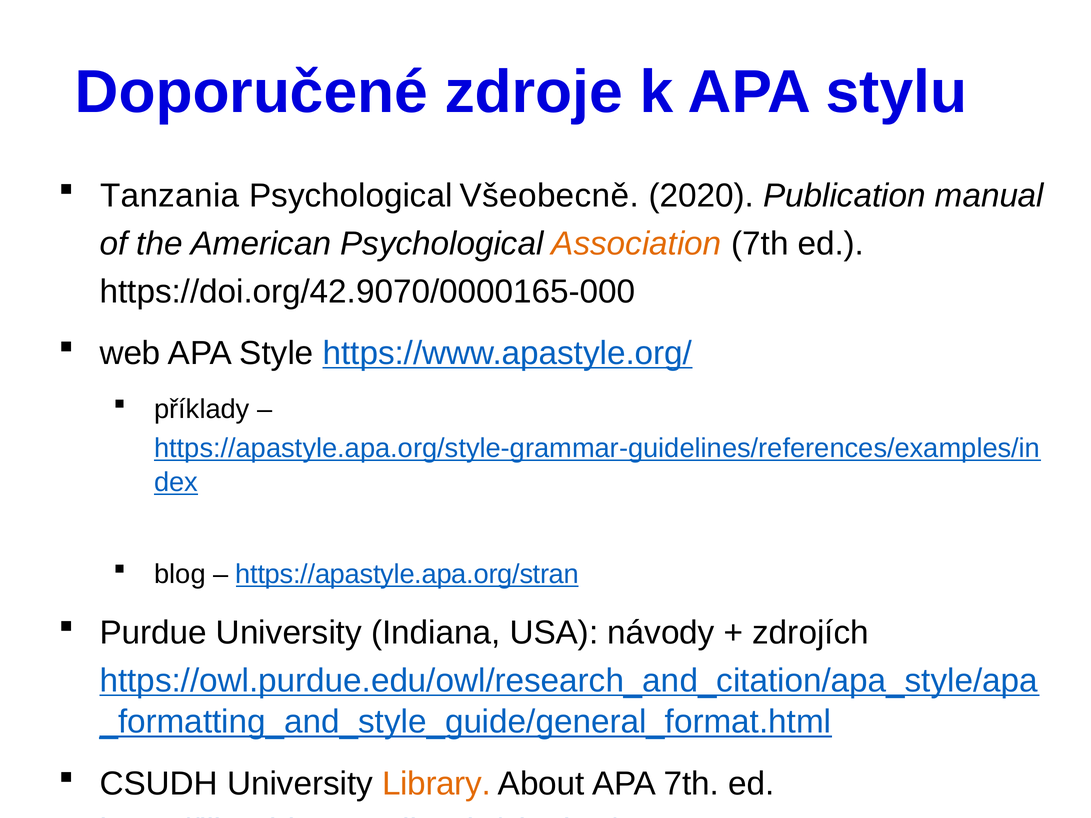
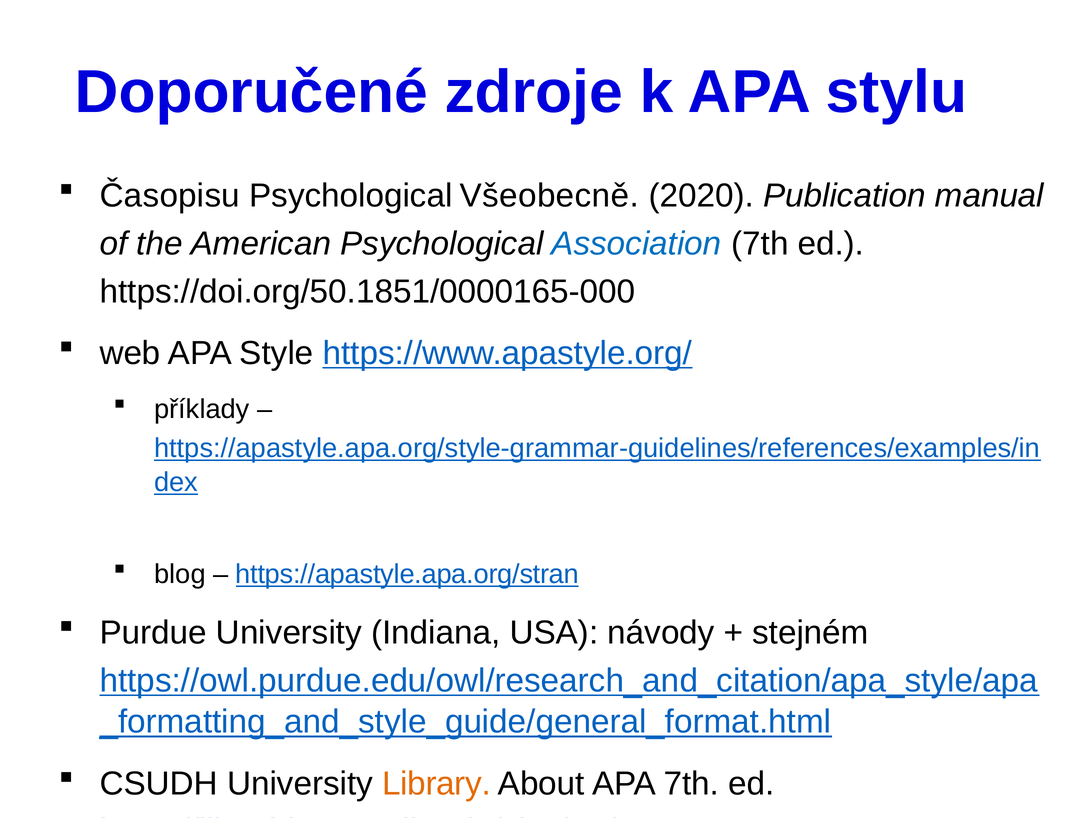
Tanzania: Tanzania -> Časopisu
Association colour: orange -> blue
https://doi.org/42.9070/0000165-000: https://doi.org/42.9070/0000165-000 -> https://doi.org/50.1851/0000165-000
zdrojích: zdrojích -> stejném
